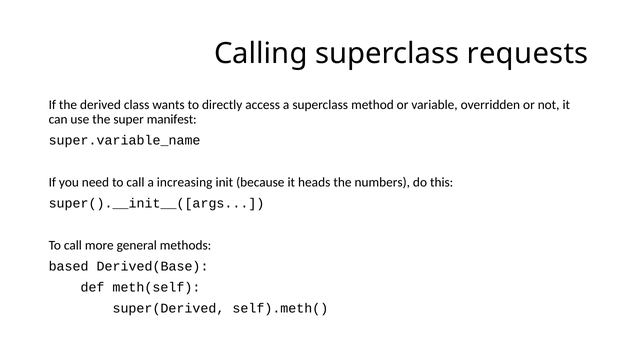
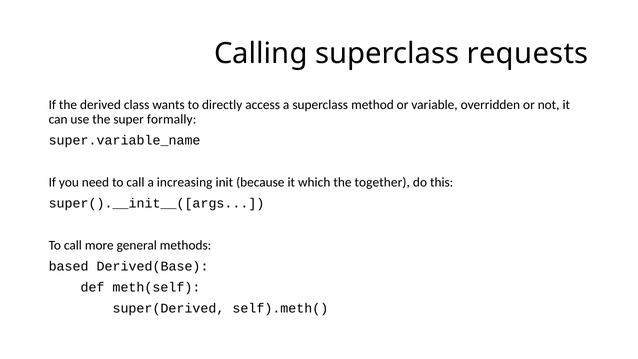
manifest: manifest -> formally
heads: heads -> which
numbers: numbers -> together
